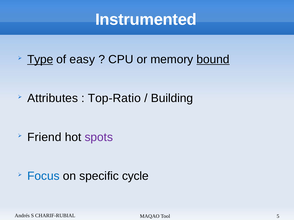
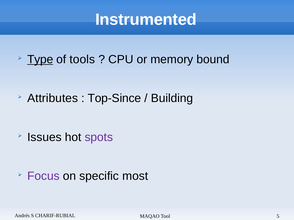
easy: easy -> tools
bound underline: present -> none
Top-Ratio: Top-Ratio -> Top-Since
Friend: Friend -> Issues
Focus colour: blue -> purple
cycle: cycle -> most
